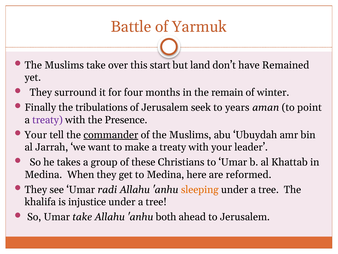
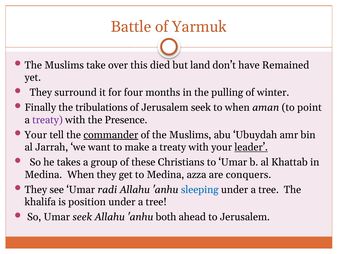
start: start -> died
remain: remain -> pulling
to years: years -> when
leader underline: none -> present
here: here -> azza
reformed: reformed -> conquers
sleeping colour: orange -> blue
injustice: injustice -> position
Umar take: take -> seek
